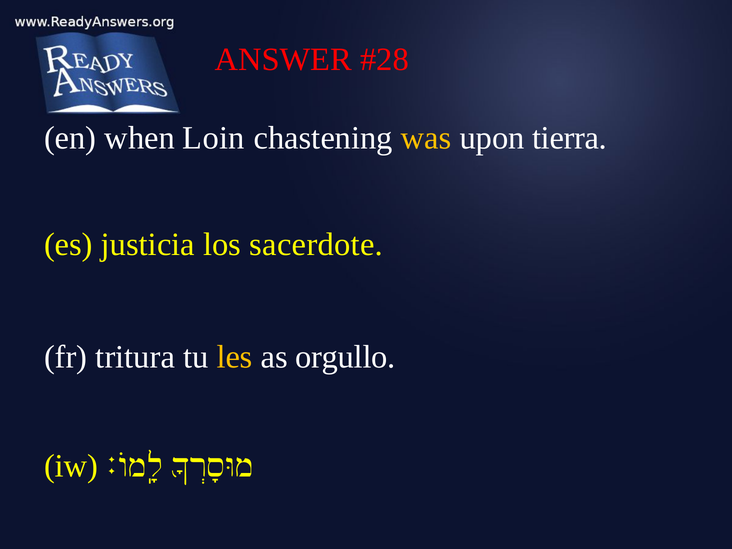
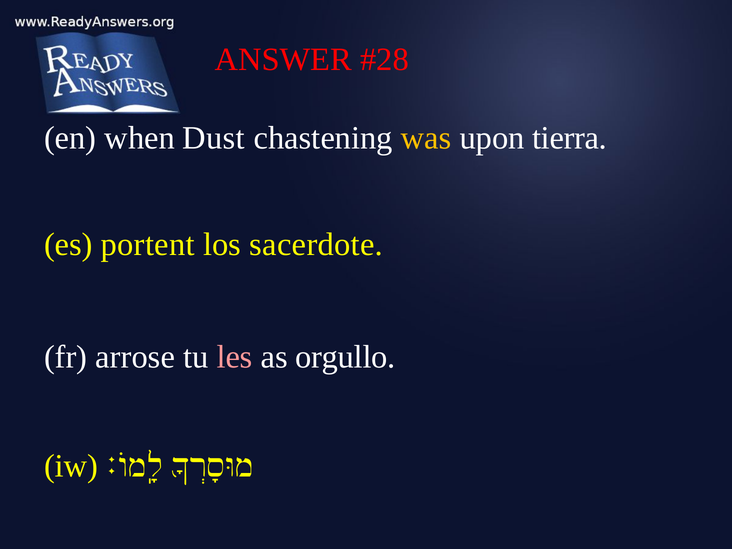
Loin: Loin -> Dust
justicia: justicia -> portent
tritura: tritura -> arrose
les colour: yellow -> pink
